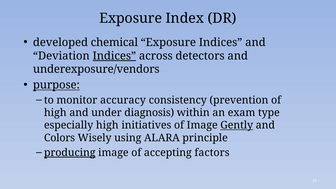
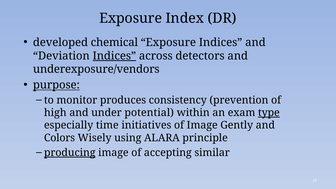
accuracy: accuracy -> produces
diagnosis: diagnosis -> potential
type underline: none -> present
especially high: high -> time
Gently underline: present -> none
factors: factors -> similar
